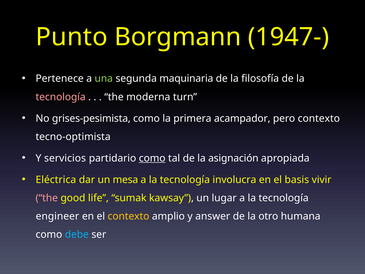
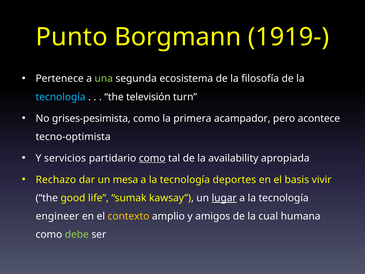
1947-: 1947- -> 1919-
maquinaria: maquinaria -> ecosistema
tecnología at (61, 97) colour: pink -> light blue
moderna: moderna -> televisión
pero contexto: contexto -> acontece
asignación: asignación -> availability
Eléctrica: Eléctrica -> Rechazo
involucra: involucra -> deportes
the at (47, 198) colour: pink -> white
lugar underline: none -> present
answer: answer -> amigos
otro: otro -> cual
debe colour: light blue -> light green
